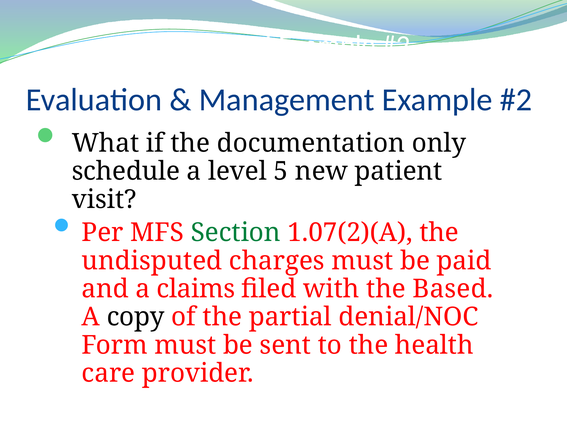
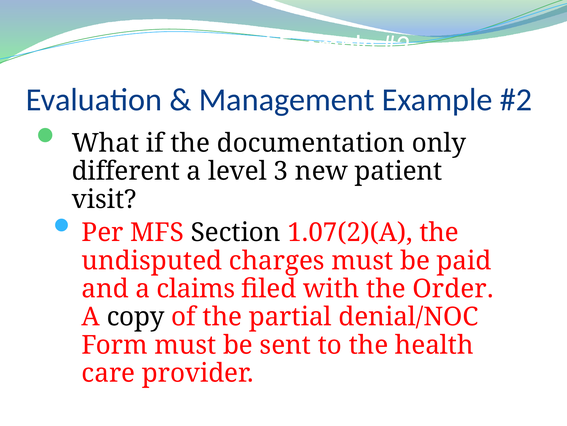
schedule: schedule -> different
5: 5 -> 3
Section colour: green -> black
Based: Based -> Order
